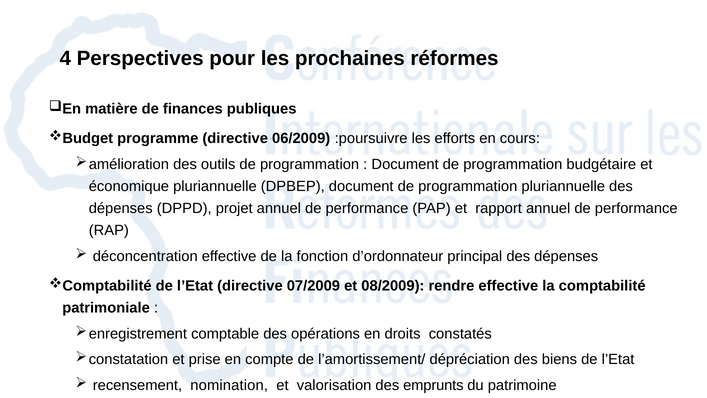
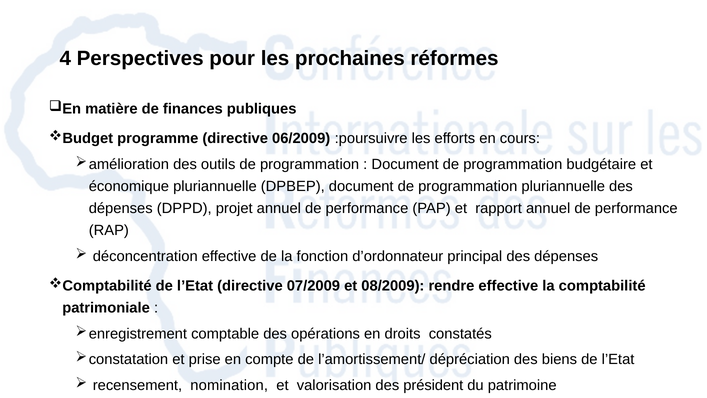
emprunts: emprunts -> président
